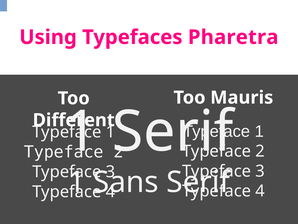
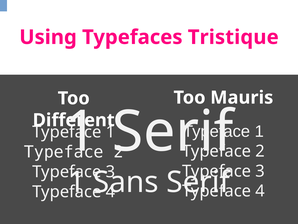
Pharetra: Pharetra -> Tristique
